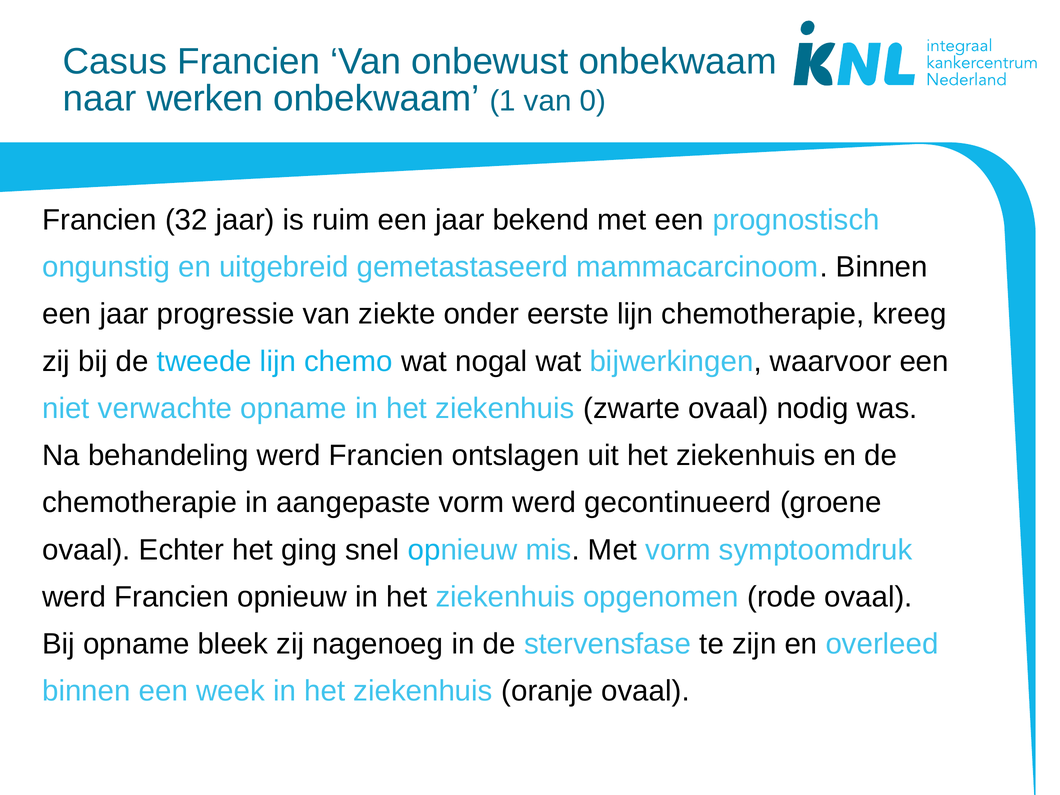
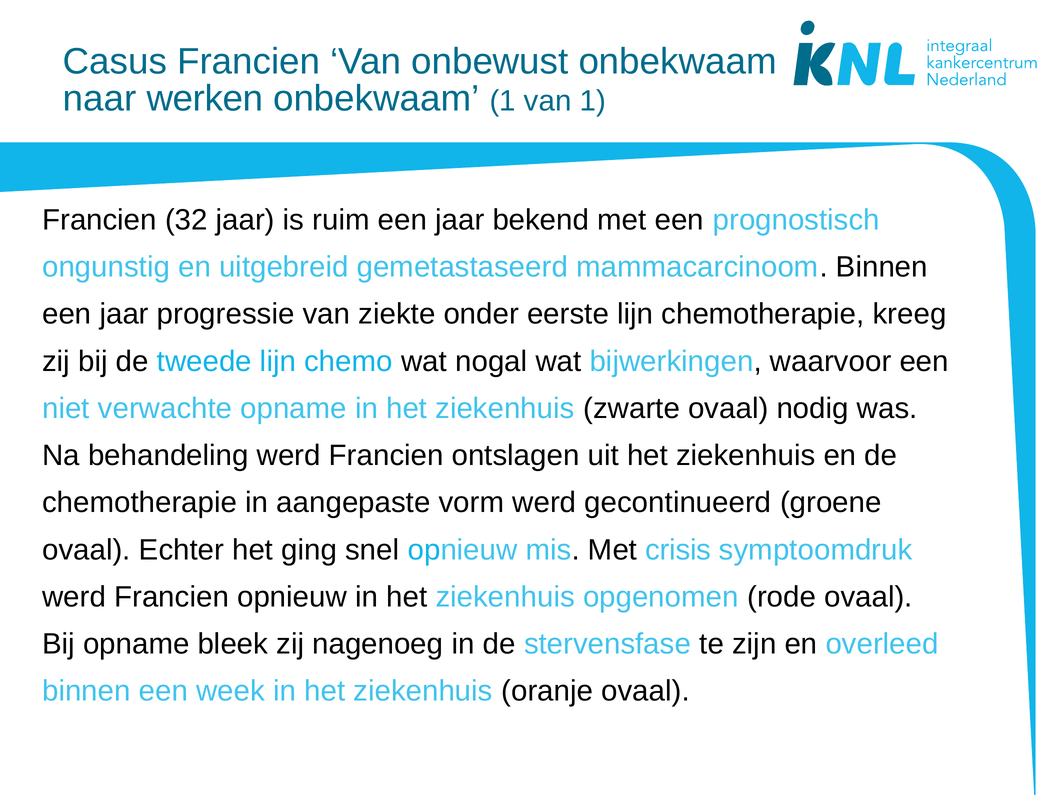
van 0: 0 -> 1
Met vorm: vorm -> crisis
